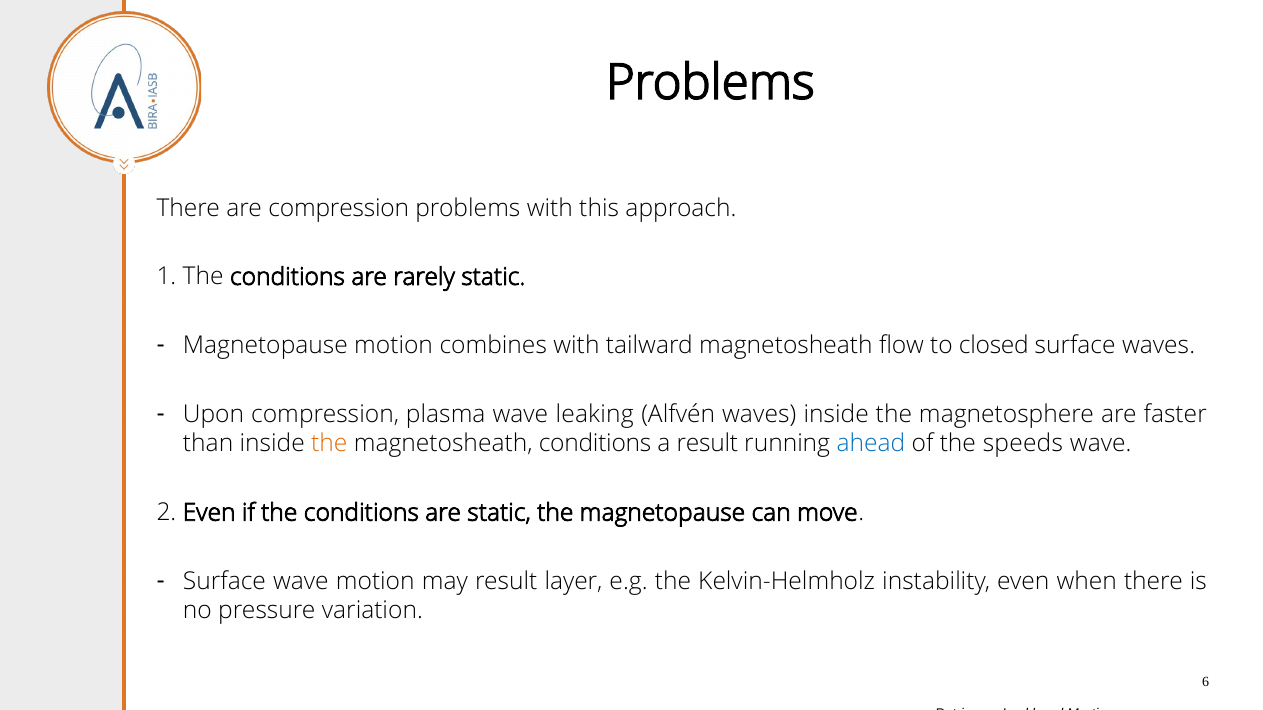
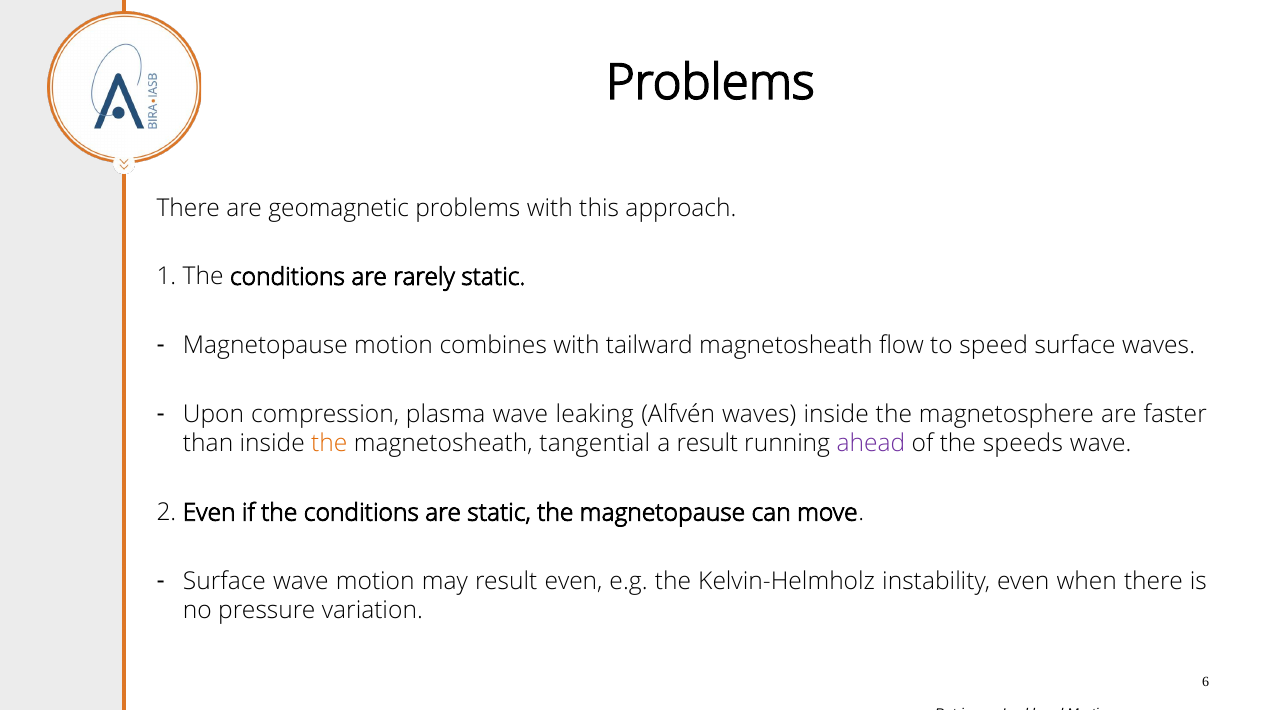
are compression: compression -> geomagnetic
closed: closed -> speed
magnetosheath conditions: conditions -> tangential
ahead colour: blue -> purple
result layer: layer -> even
